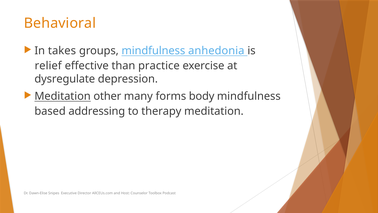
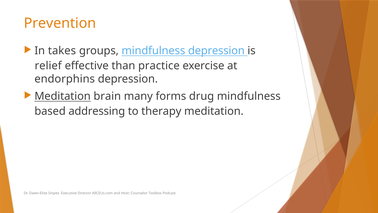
Behavioral: Behavioral -> Prevention
mindfulness anhedonia: anhedonia -> depression
dysregulate: dysregulate -> endorphins
other: other -> brain
body: body -> drug
